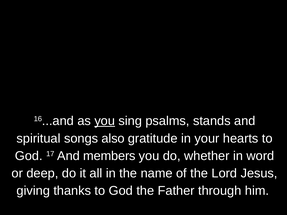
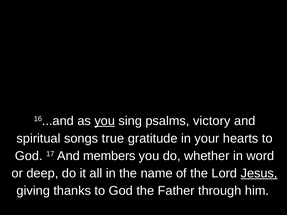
stands: stands -> victory
also: also -> true
Jesus underline: none -> present
